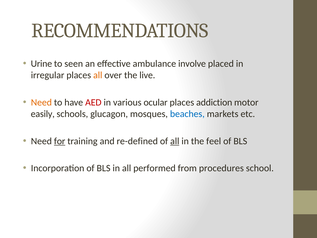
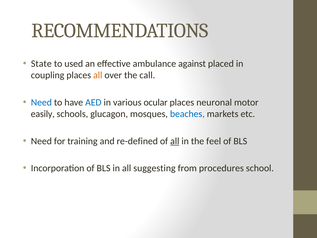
Urine: Urine -> State
seen: seen -> used
involve: involve -> against
irregular: irregular -> coupling
live: live -> call
Need at (41, 102) colour: orange -> blue
AED colour: red -> blue
addiction: addiction -> neuronal
for underline: present -> none
performed: performed -> suggesting
